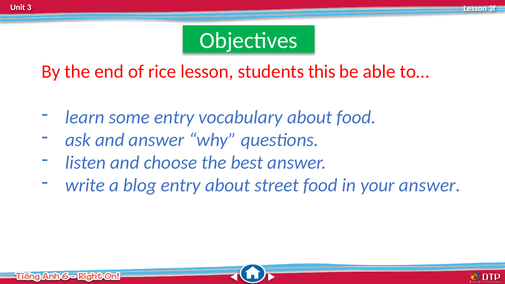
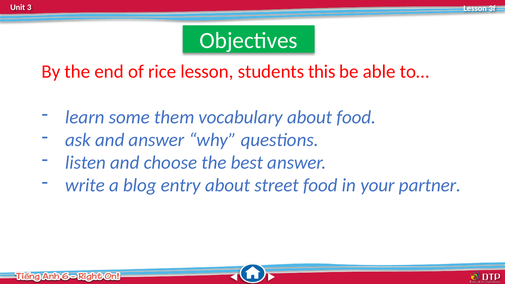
some entry: entry -> them
your answer: answer -> partner
